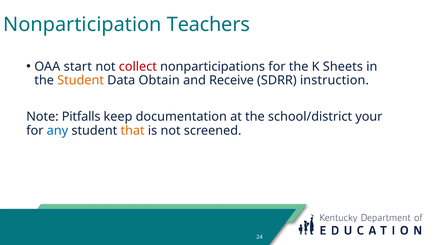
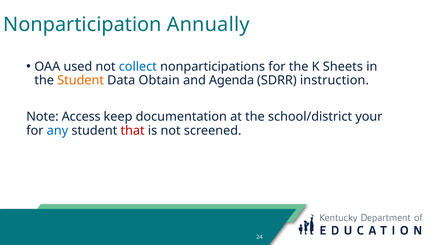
Teachers: Teachers -> Annually
start: start -> used
collect colour: red -> blue
Receive: Receive -> Agenda
Pitfalls: Pitfalls -> Access
that colour: orange -> red
